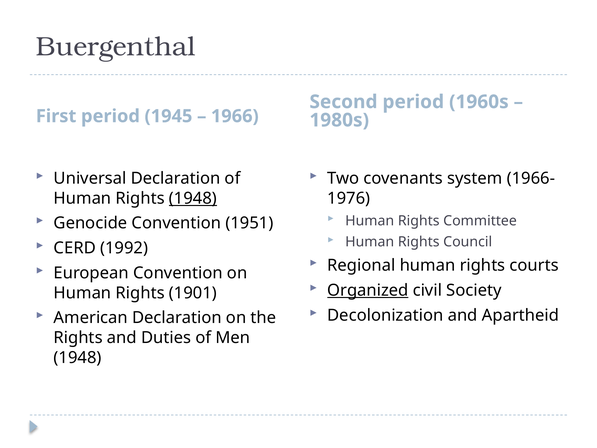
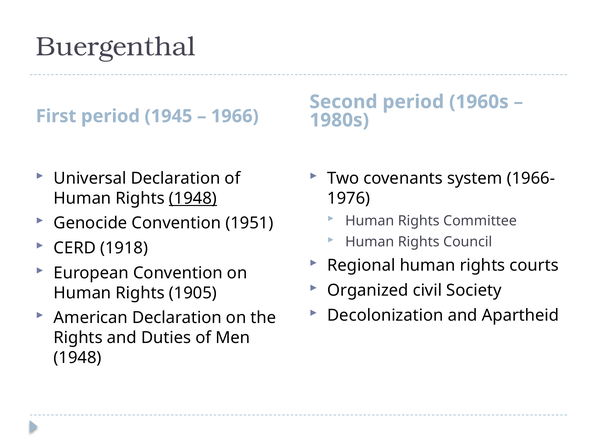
1992: 1992 -> 1918
Organized underline: present -> none
1901: 1901 -> 1905
